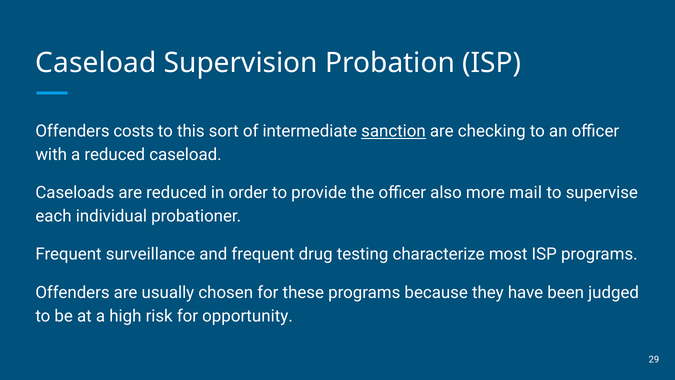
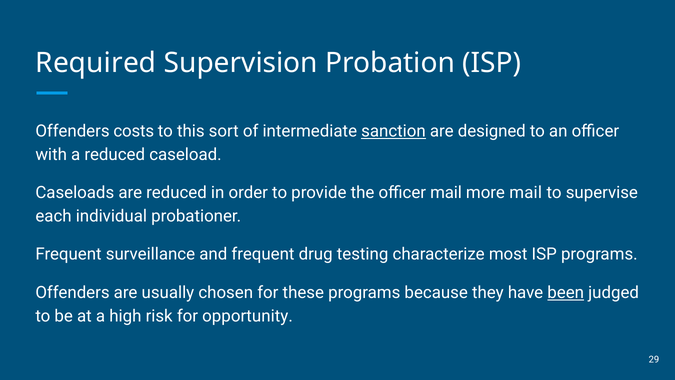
Caseload at (96, 63): Caseload -> Required
checking: checking -> designed
officer also: also -> mail
been underline: none -> present
